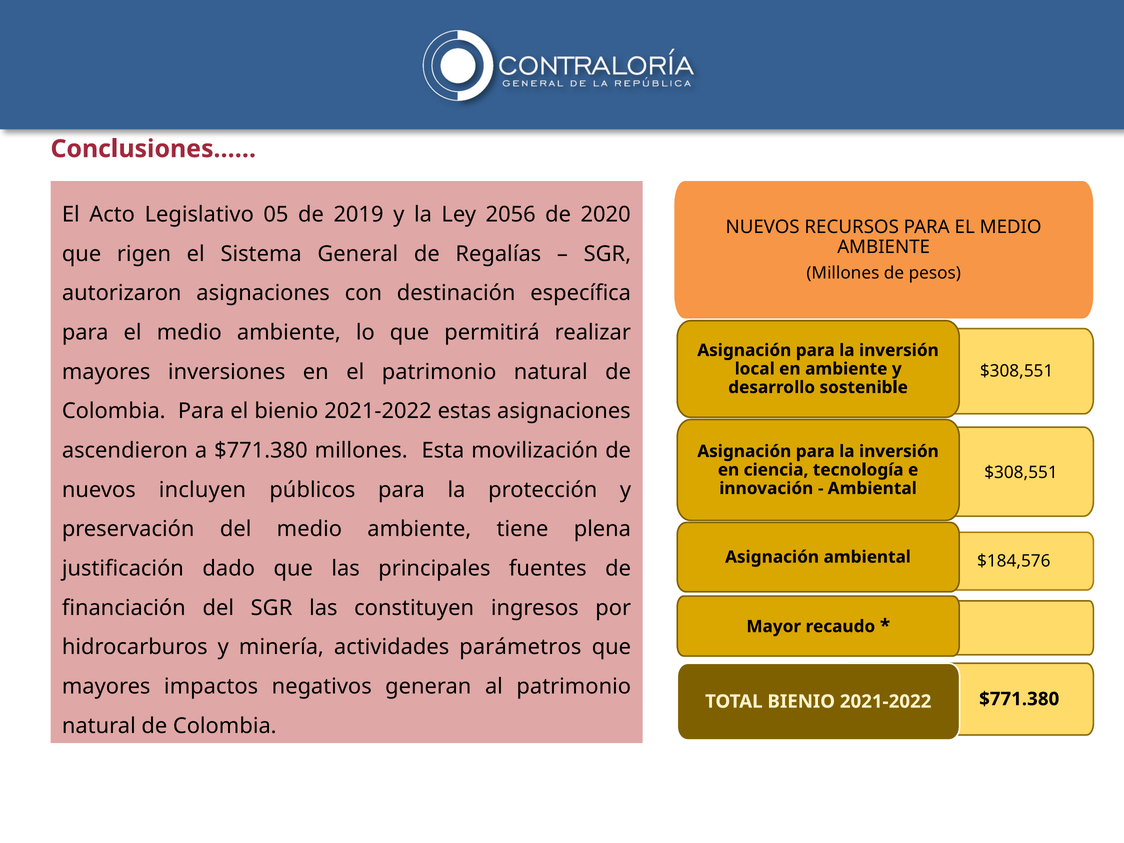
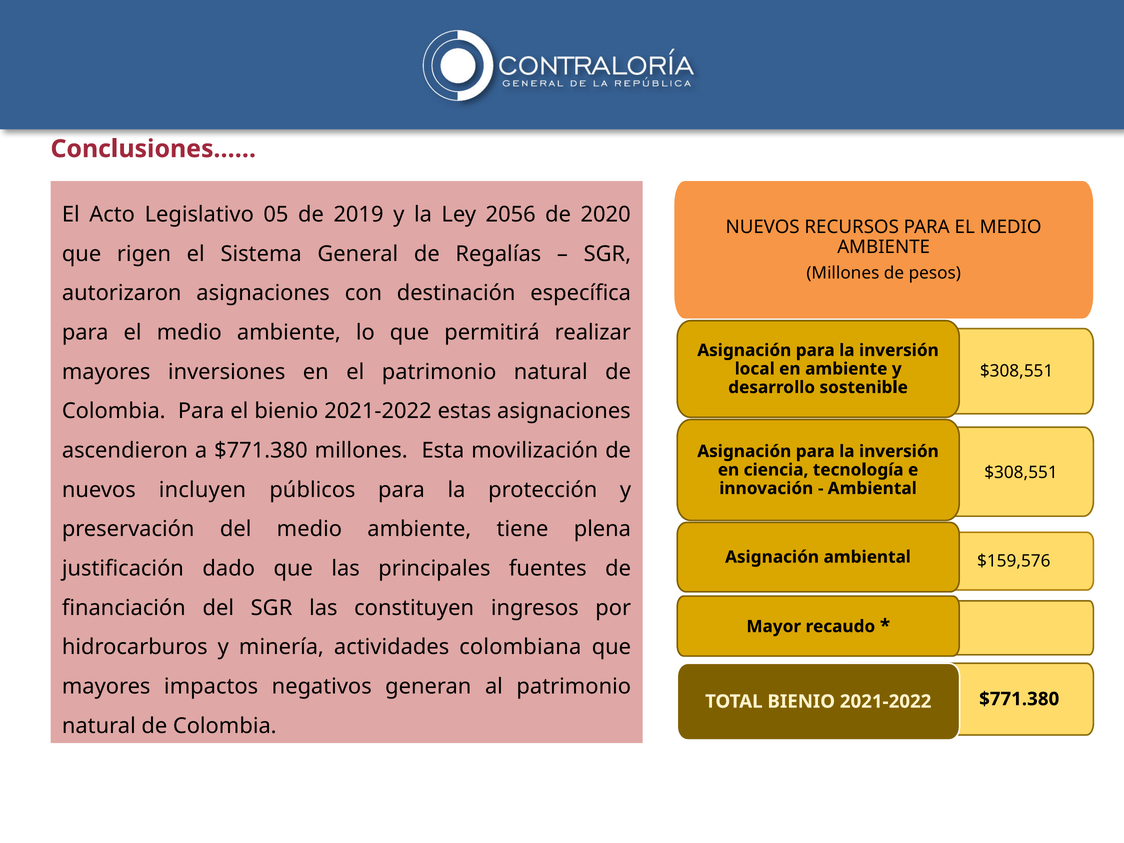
$184,576: $184,576 -> $159,576
parámetros: parámetros -> colombiana
